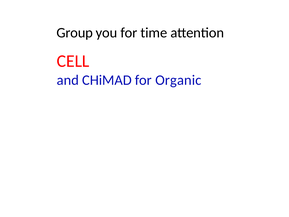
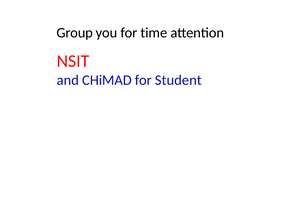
CELL: CELL -> NSIT
Organic: Organic -> Student
